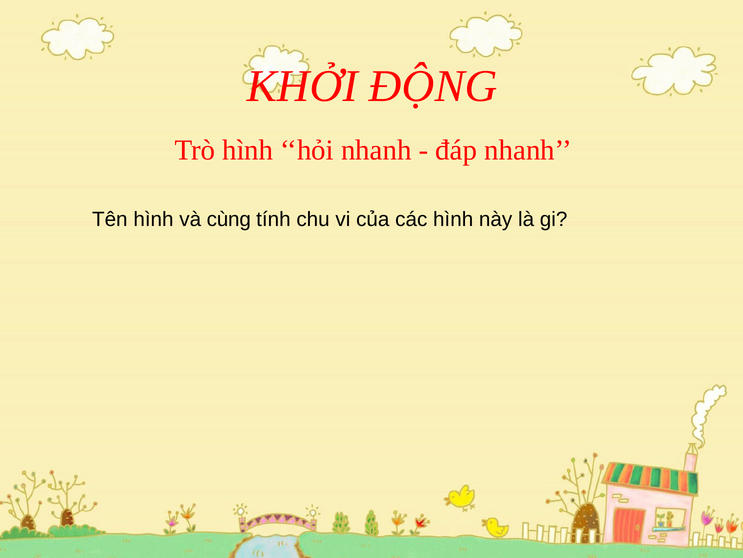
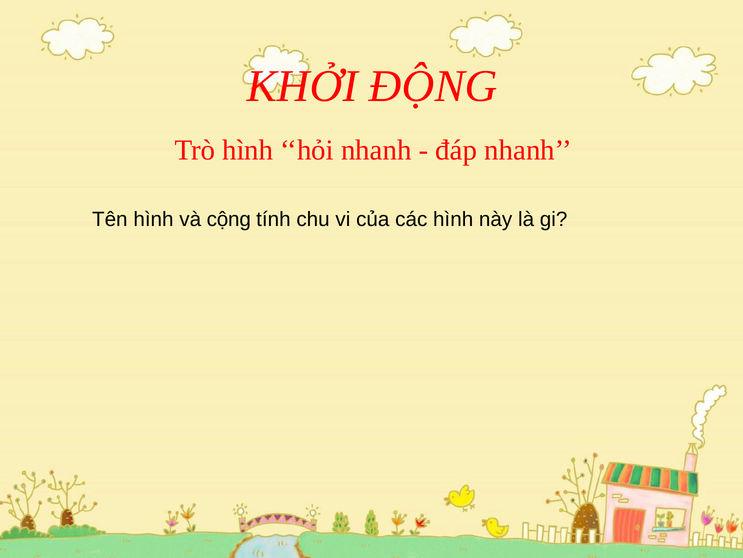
cùng: cùng -> cộng
